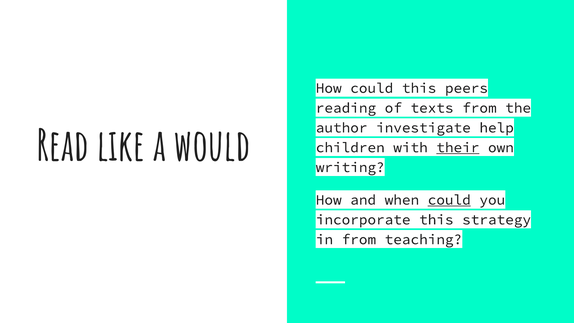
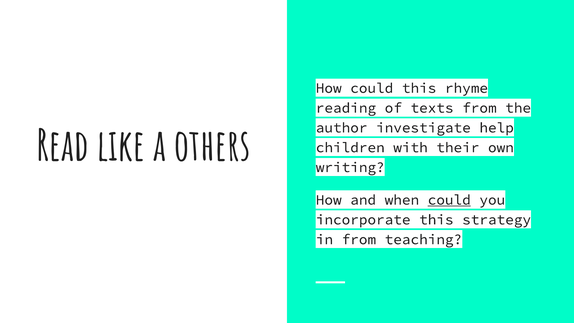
peers: peers -> rhyme
would: would -> others
their underline: present -> none
